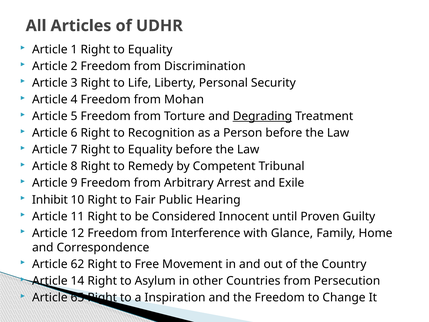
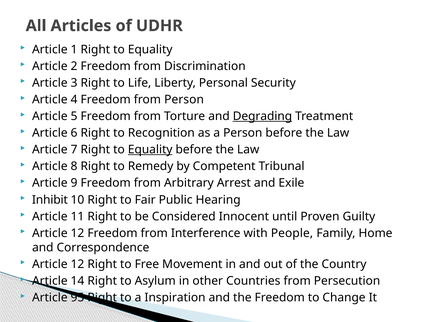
from Mohan: Mohan -> Person
Equality at (150, 150) underline: none -> present
Glance: Glance -> People
62 at (77, 264): 62 -> 12
65: 65 -> 95
